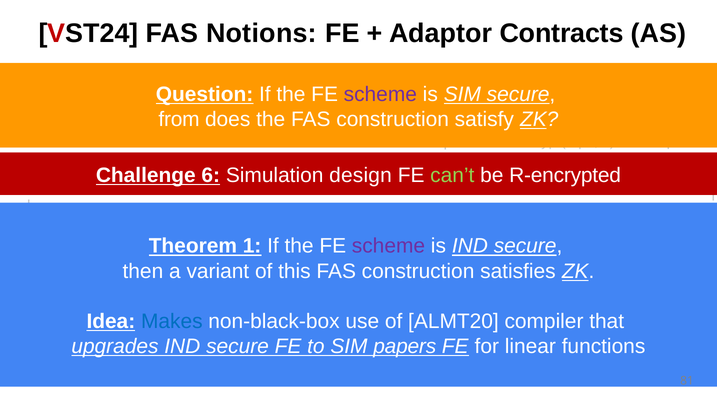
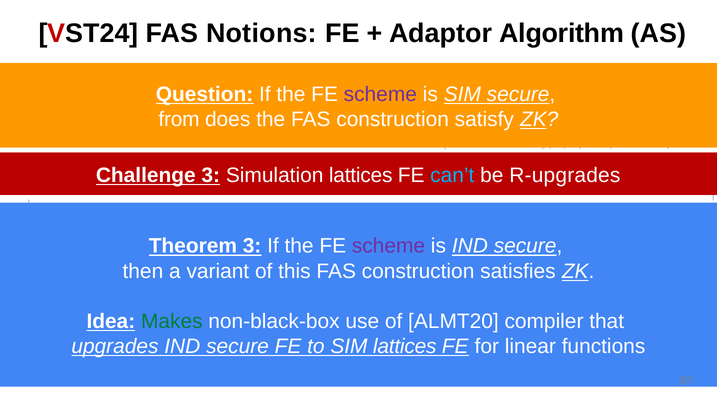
Contracts: Contracts -> Algorithm
Challenge 6: 6 -> 3
design at (361, 175): design -> lattices
can’t colour: light green -> light blue
R-encrypted: R-encrypted -> R-upgrades
1 at (252, 246): 1 -> 3
Makes colour: blue -> green
SIM papers: papers -> lattices
